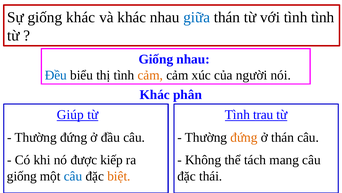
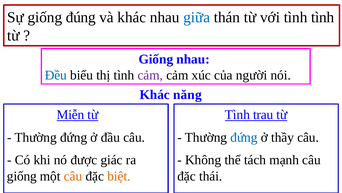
giống khác: khác -> đúng
cảm at (150, 75) colour: orange -> purple
phân: phân -> năng
Giúp: Giúp -> Miễn
đứng at (244, 137) colour: orange -> blue
ở thán: thán -> thầy
kiếp: kiếp -> giác
mang: mang -> mạnh
câu at (73, 176) colour: blue -> orange
